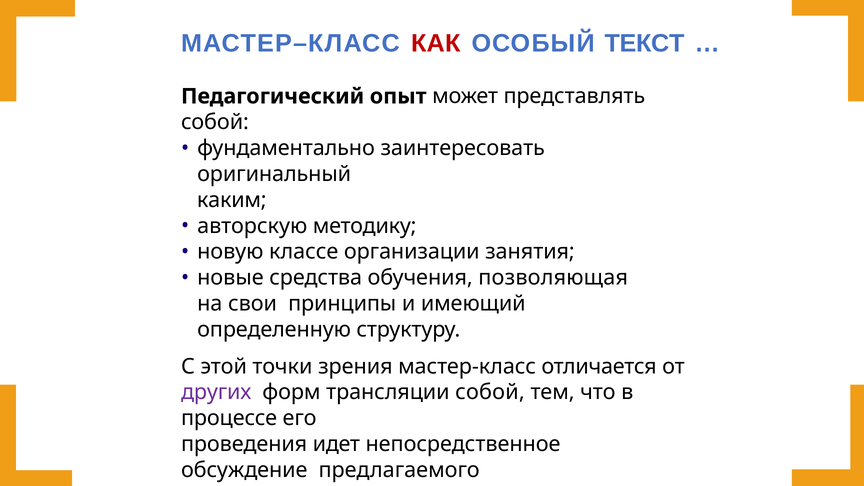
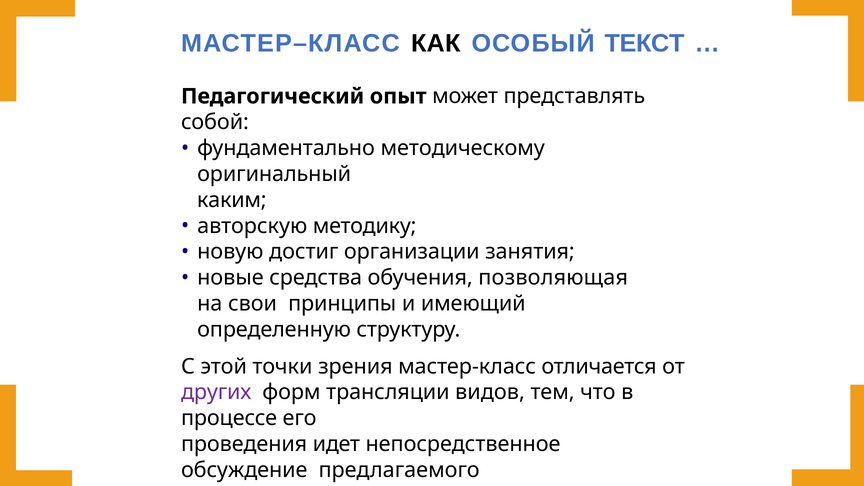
КАК at (436, 44) colour: red -> black
заинтересовать: заинтересовать -> методическому
классе: классе -> достиг
трансляции собой: собой -> видов
